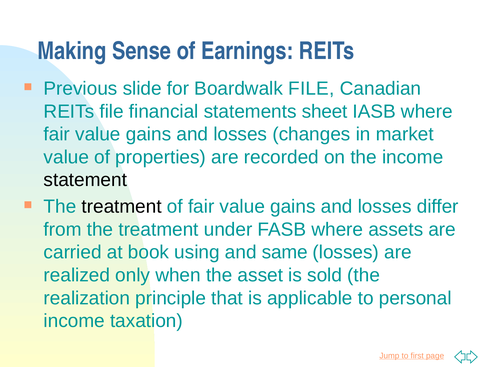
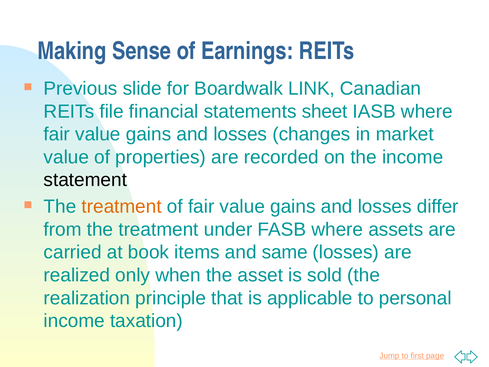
Boardwalk FILE: FILE -> LINK
treatment at (122, 207) colour: black -> orange
using: using -> items
